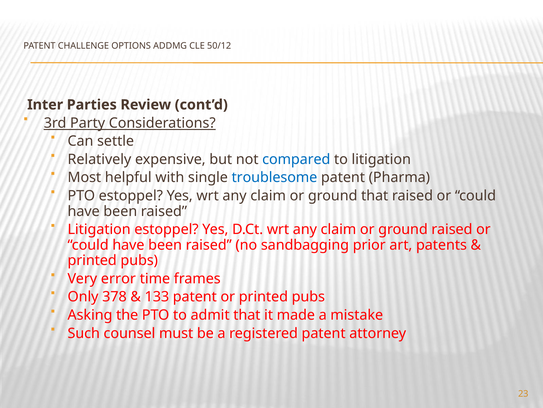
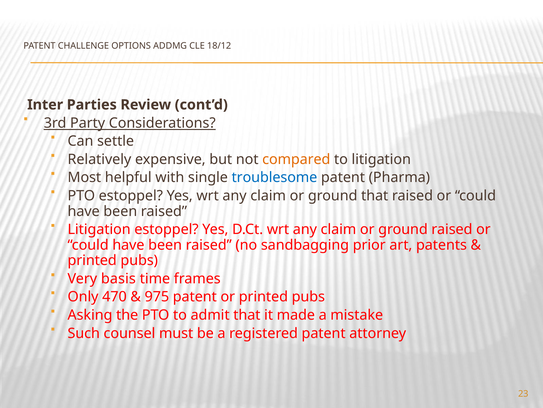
50/12: 50/12 -> 18/12
compared colour: blue -> orange
error: error -> basis
378: 378 -> 470
133: 133 -> 975
